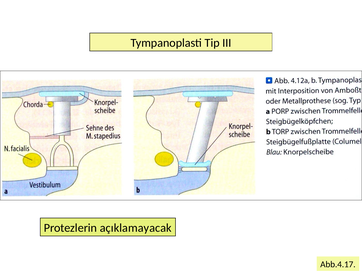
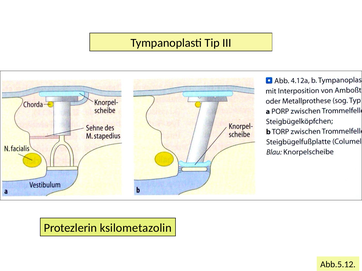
açıklamayacak: açıklamayacak -> ksilometazolin
Abb.4.17: Abb.4.17 -> Abb.5.12
